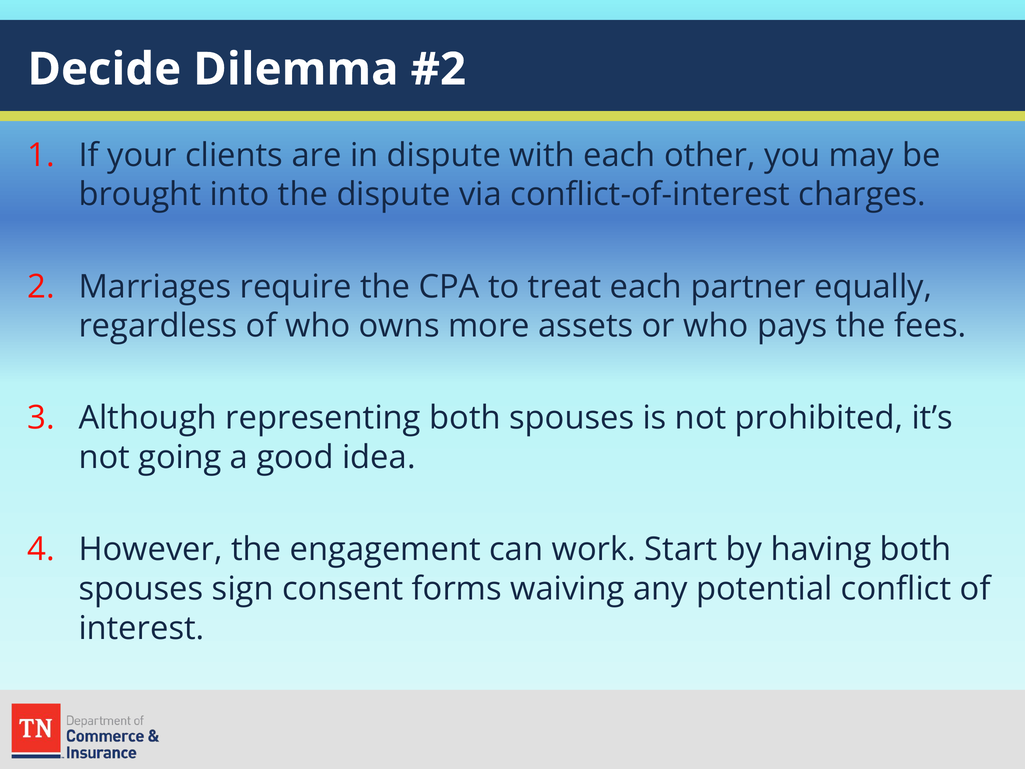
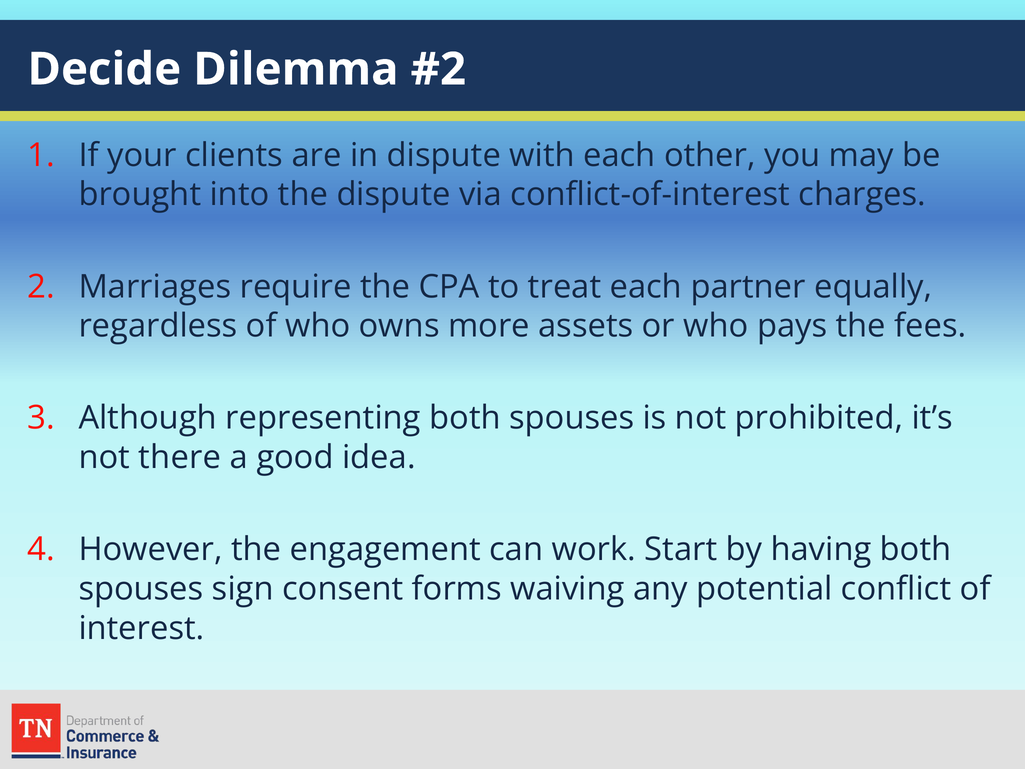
going: going -> there
